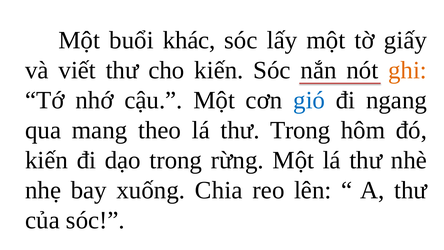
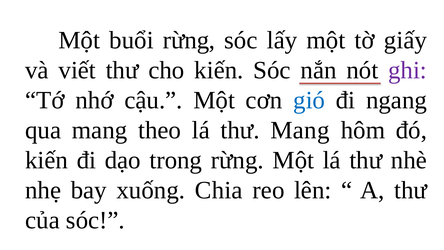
buổi khác: khác -> rừng
ghi colour: orange -> purple
thư Trong: Trong -> Mang
